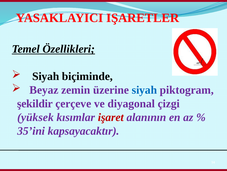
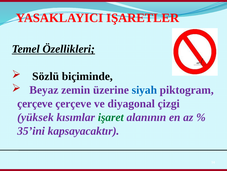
Siyah at (46, 76): Siyah -> Sözlü
şekildir at (35, 103): şekildir -> çerçeve
işaret colour: red -> green
